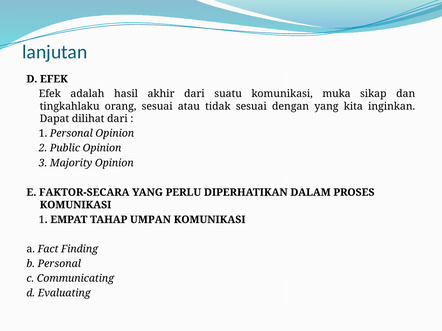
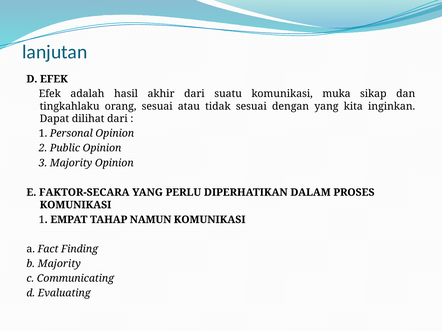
UMPAN: UMPAN -> NAMUN
b Personal: Personal -> Majority
